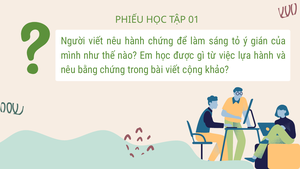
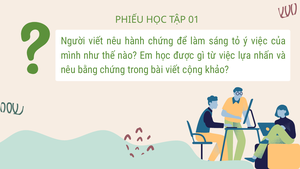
ý gián: gián -> việc
lựa hành: hành -> nhấn
